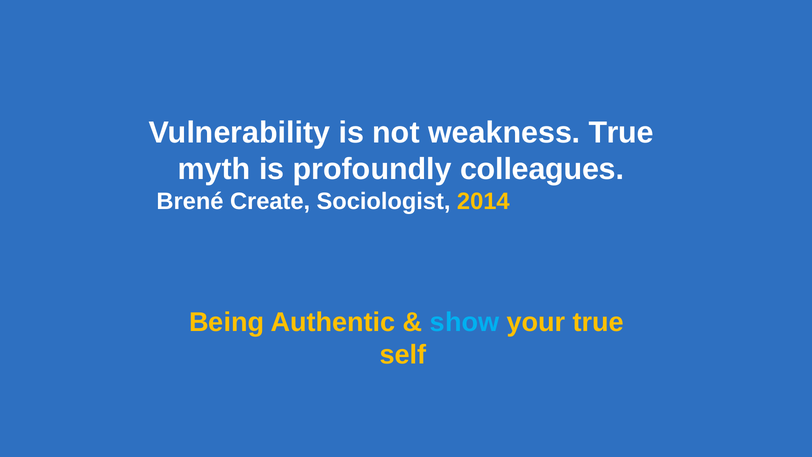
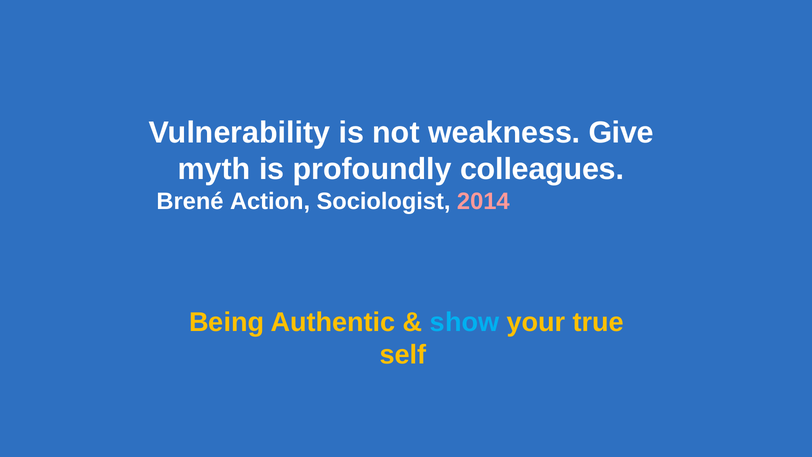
weakness True: True -> Give
Create: Create -> Action
2014 colour: yellow -> pink
